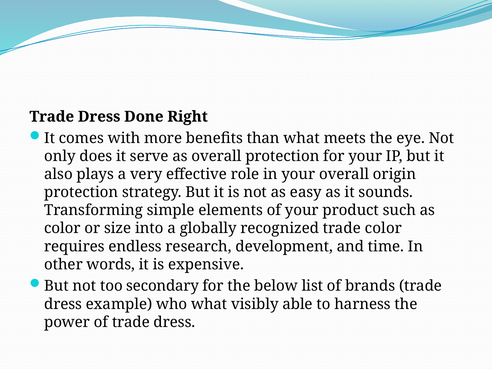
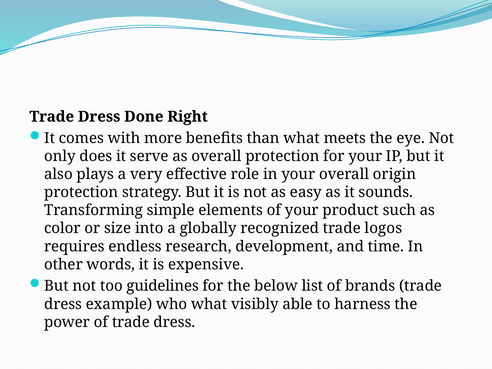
trade color: color -> logos
secondary: secondary -> guidelines
